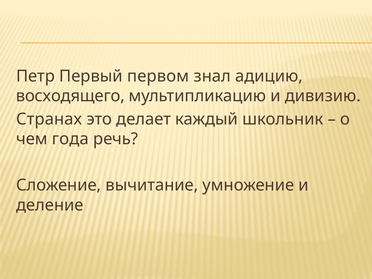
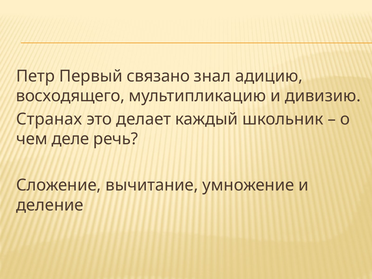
первом: первом -> связано
года: года -> деле
